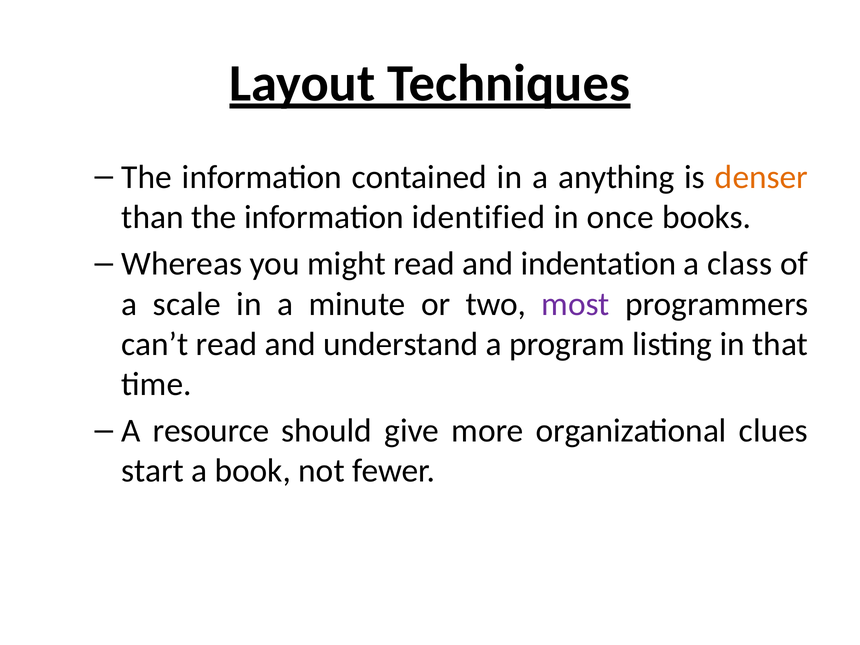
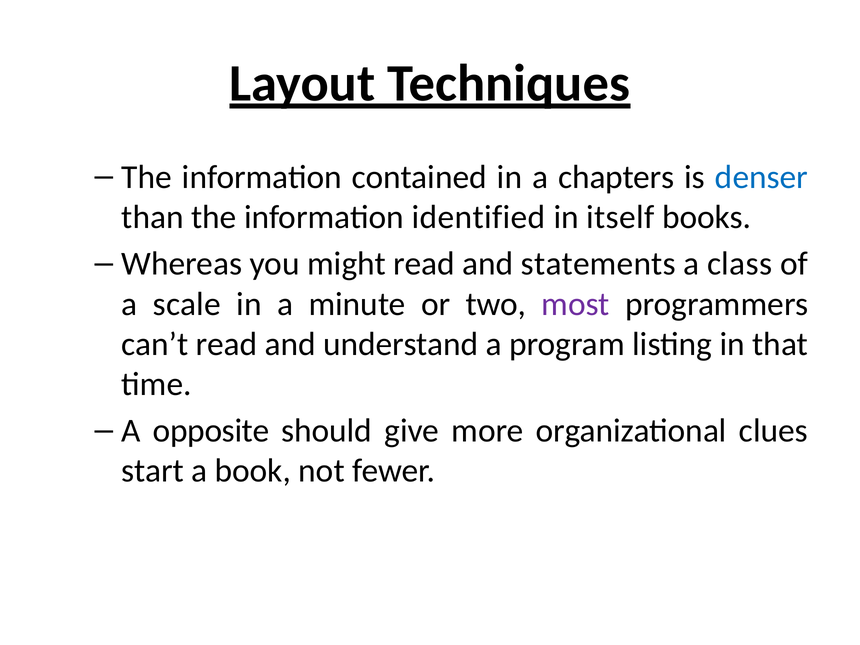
anything: anything -> chapters
denser colour: orange -> blue
once: once -> itself
indentation: indentation -> statements
resource: resource -> opposite
